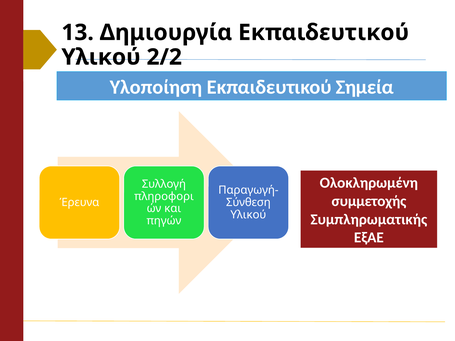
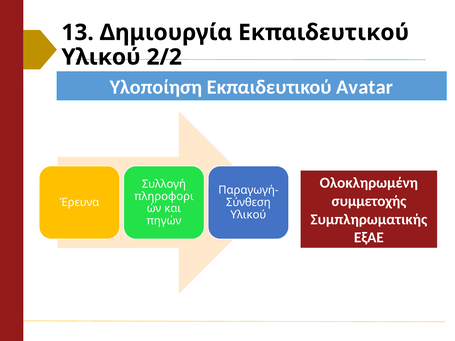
Σημεία: Σημεία -> Avatar
